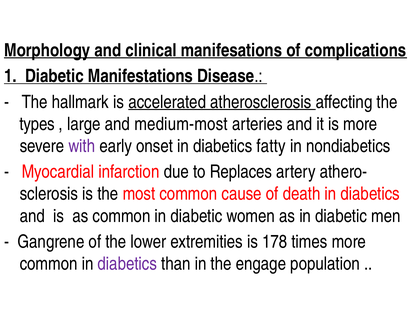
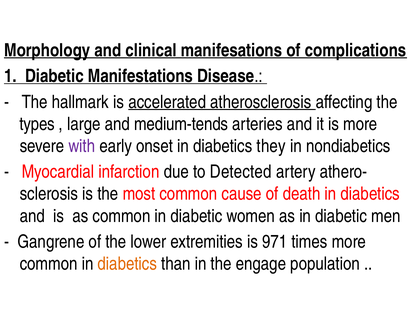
medium-most: medium-most -> medium-tends
fatty: fatty -> they
Replaces: Replaces -> Detected
178: 178 -> 971
diabetics at (127, 264) colour: purple -> orange
